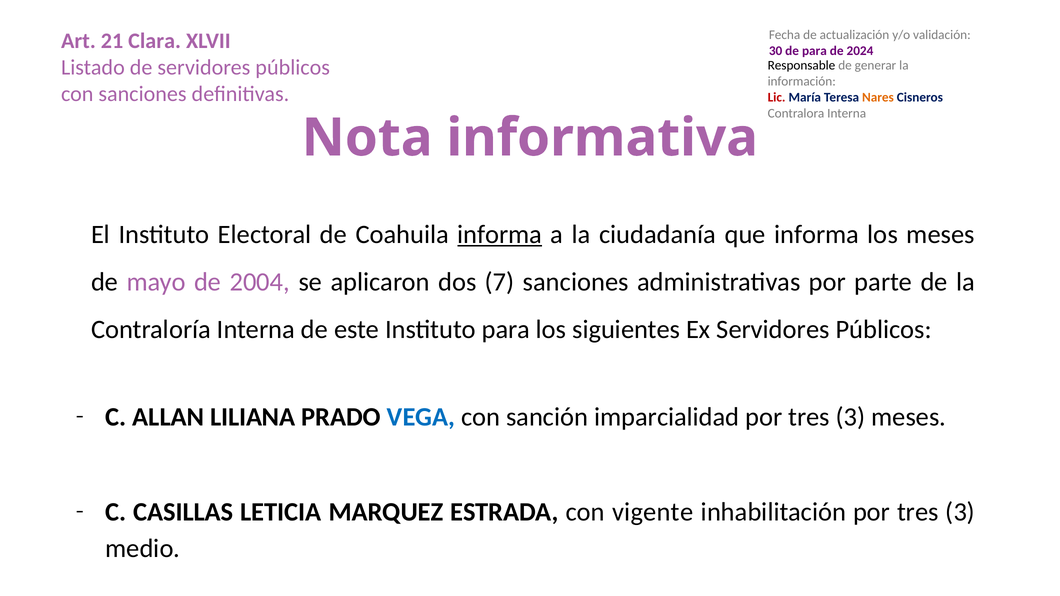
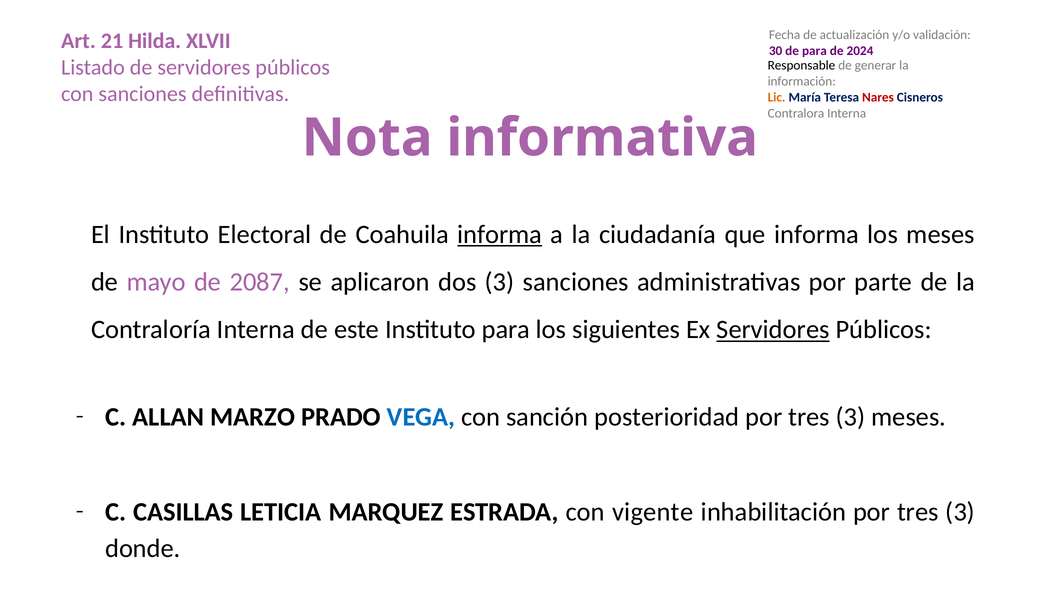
Clara: Clara -> Hilda
Lic colour: red -> orange
Nares colour: orange -> red
2004: 2004 -> 2087
dos 7: 7 -> 3
Servidores at (773, 330) underline: none -> present
LILIANA: LILIANA -> MARZO
imparcialidad: imparcialidad -> posterioridad
medio: medio -> donde
